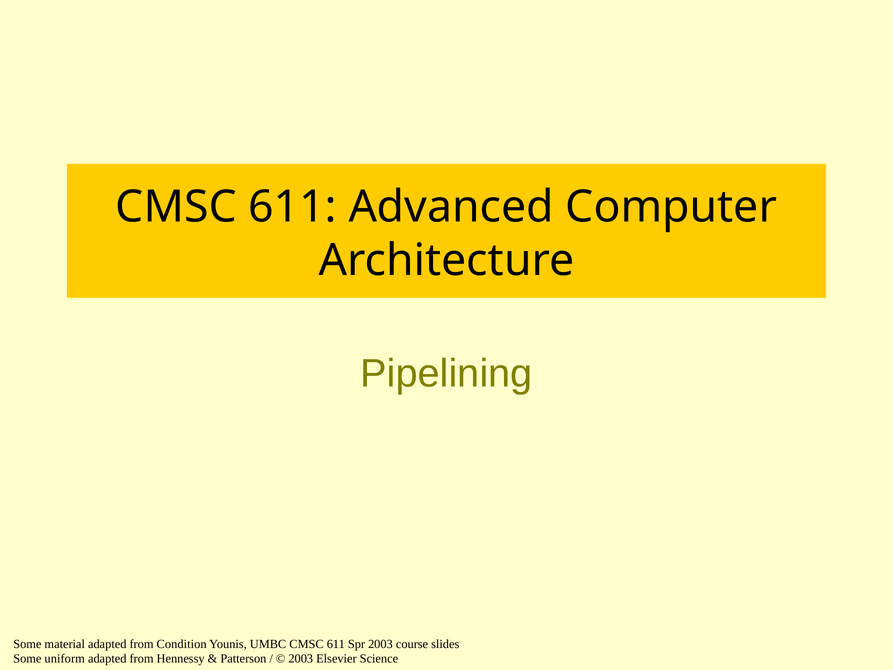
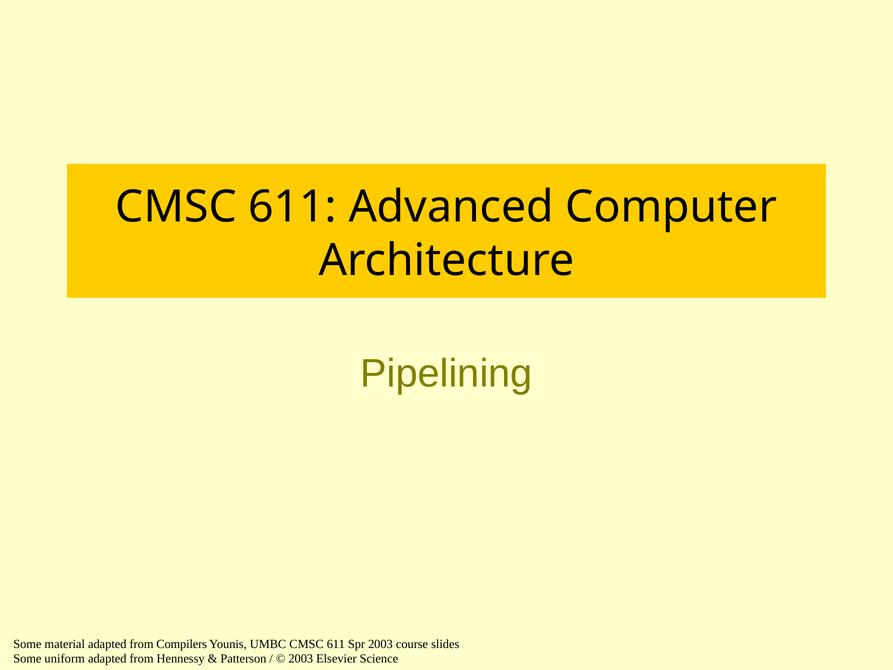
Condition: Condition -> Compilers
